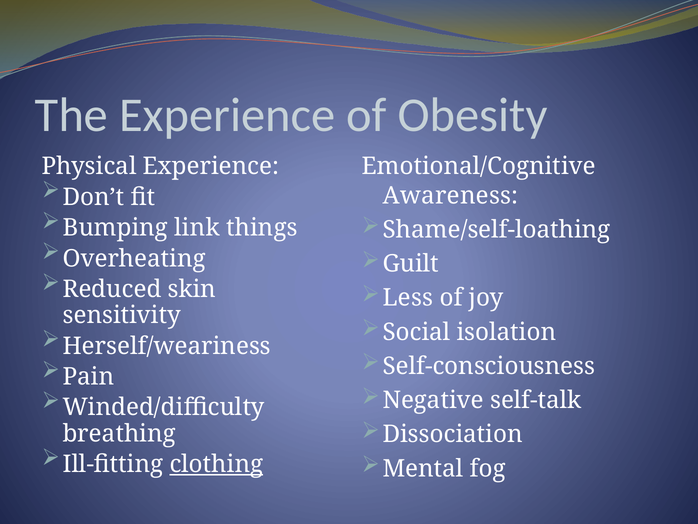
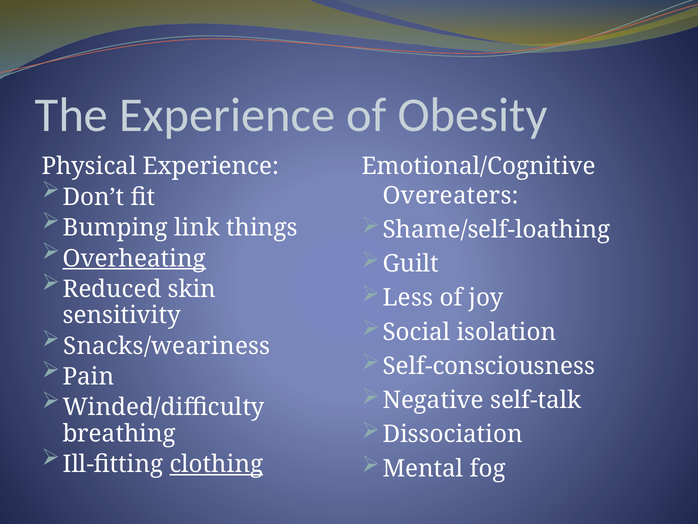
Awareness: Awareness -> Overeaters
Overheating underline: none -> present
Herself/weariness: Herself/weariness -> Snacks/weariness
